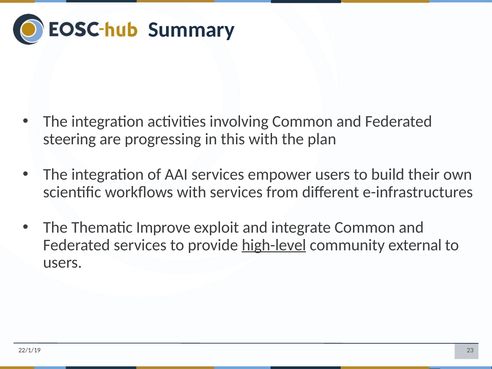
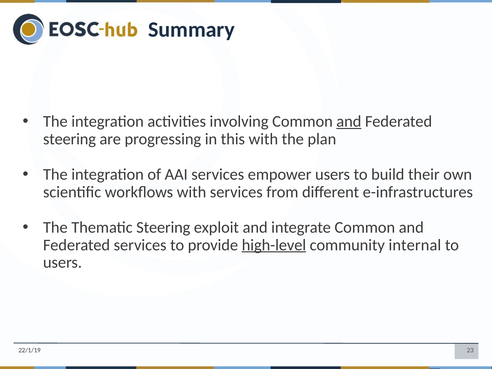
and at (349, 121) underline: none -> present
Thematic Improve: Improve -> Steering
external: external -> internal
